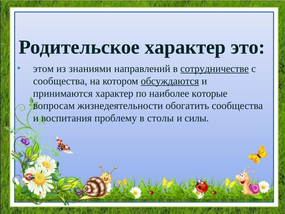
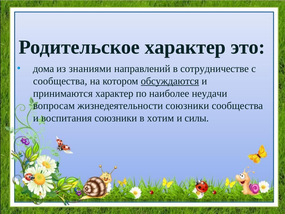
этом: этом -> дома
сотрудничестве underline: present -> none
которые: которые -> неудачи
жизнедеятельности обогатить: обогатить -> союзники
воспитания проблему: проблему -> союзники
столы: столы -> хотим
